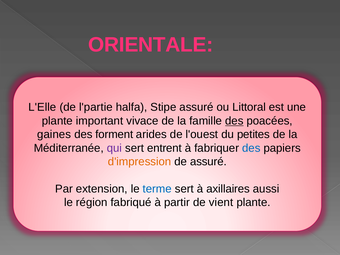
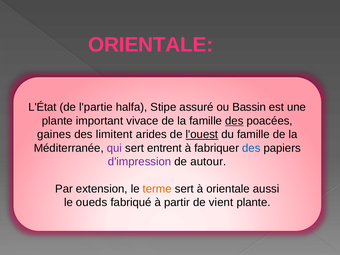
L'Elle: L'Elle -> L'État
Littoral: Littoral -> Bassin
forment: forment -> limitent
l'ouest underline: none -> present
du petites: petites -> famille
d'impression colour: orange -> purple
de assuré: assuré -> autour
terme colour: blue -> orange
à axillaires: axillaires -> orientale
région: région -> oueds
